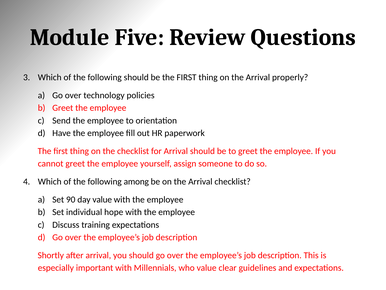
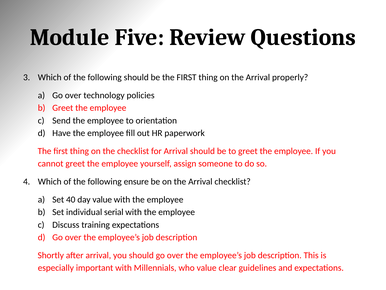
among: among -> ensure
90: 90 -> 40
hope: hope -> serial
